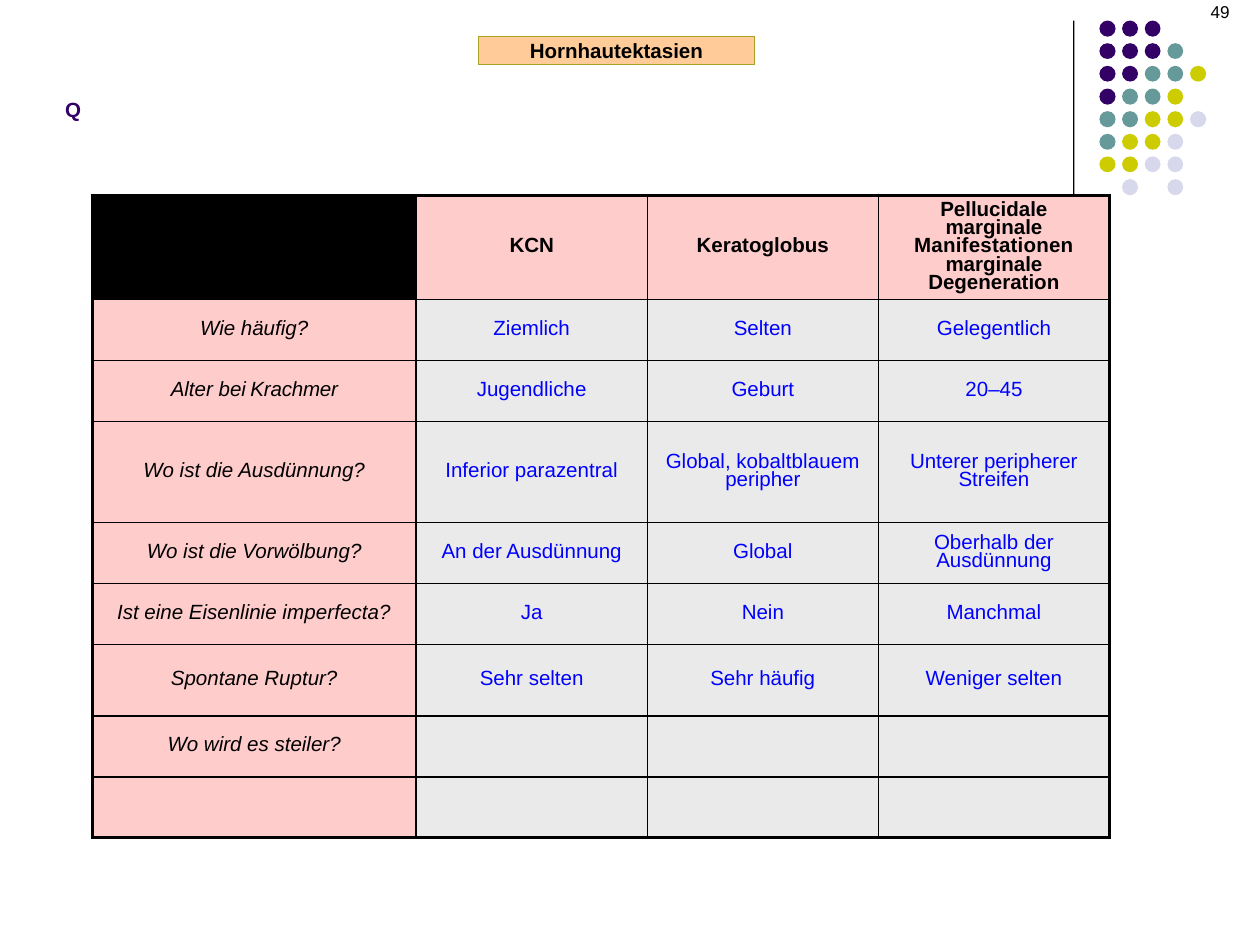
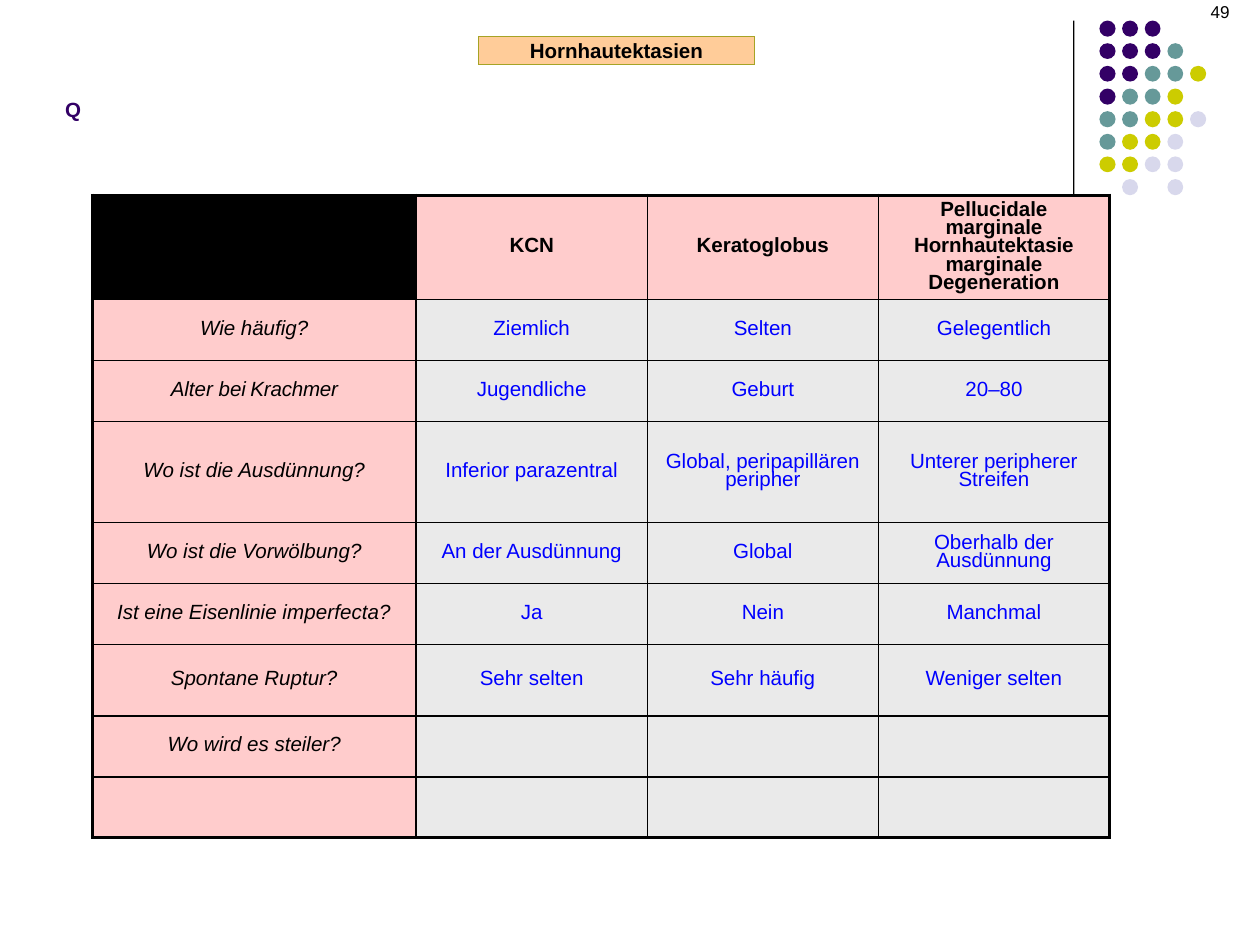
Manifestationen: Manifestationen -> Hornhautektasie
20–45: 20–45 -> 20–80
kobaltblauem: kobaltblauem -> peripapillären
